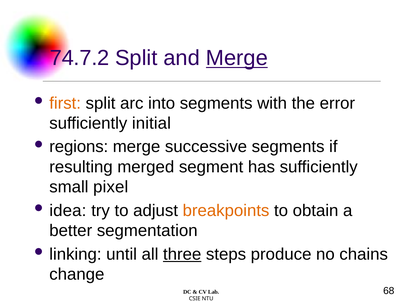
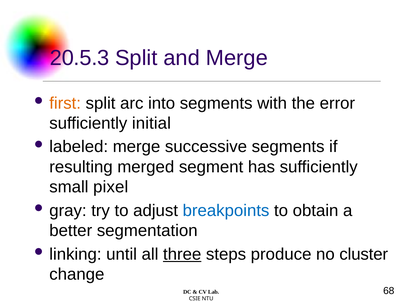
74.7.2: 74.7.2 -> 20.5.3
Merge at (237, 58) underline: present -> none
regions: regions -> labeled
idea: idea -> gray
breakpoints colour: orange -> blue
chains: chains -> cluster
